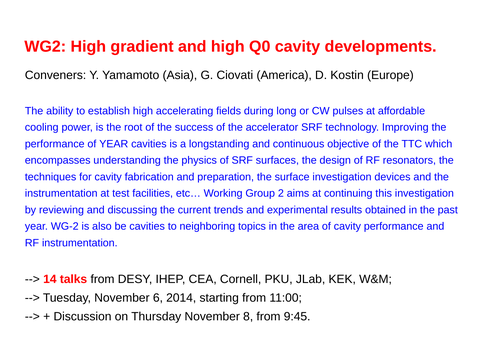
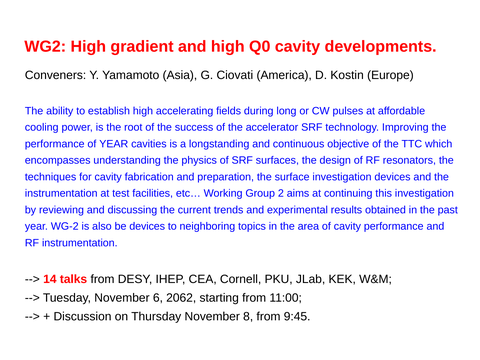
be cavities: cavities -> devices
2014: 2014 -> 2062
